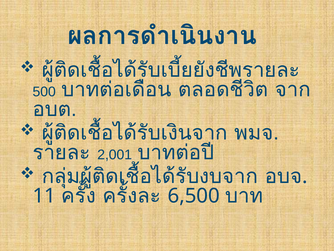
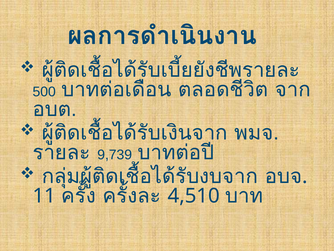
2,001: 2,001 -> 9,739
6,500: 6,500 -> 4,510
